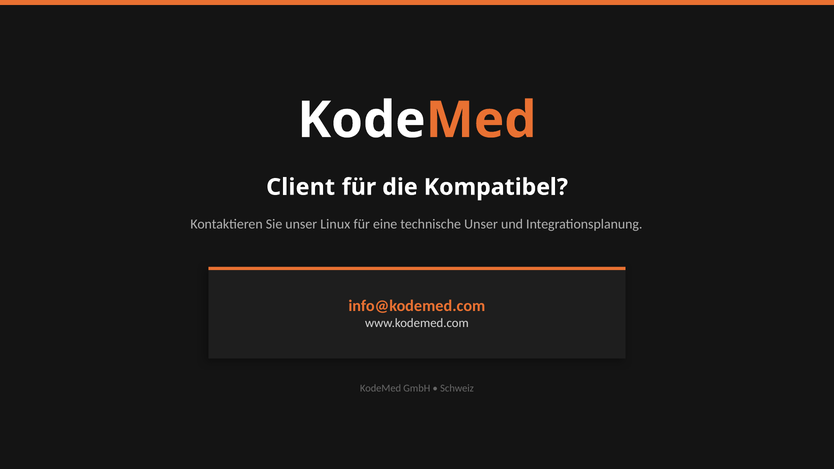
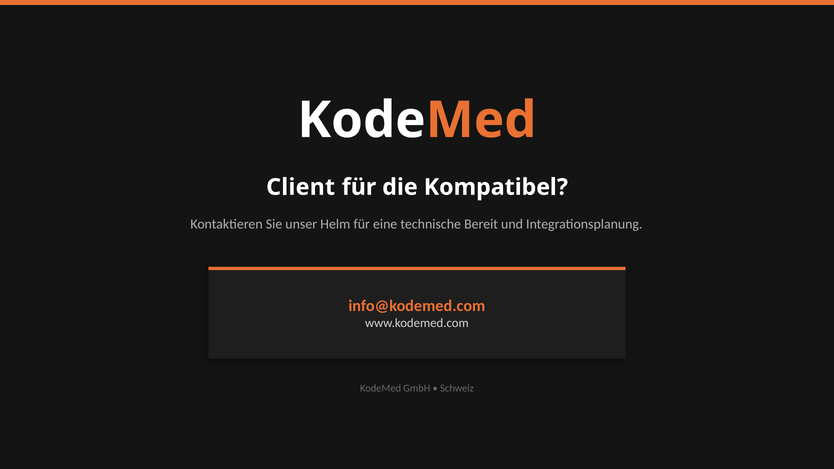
Linux: Linux -> Helm
technische Unser: Unser -> Bereit
